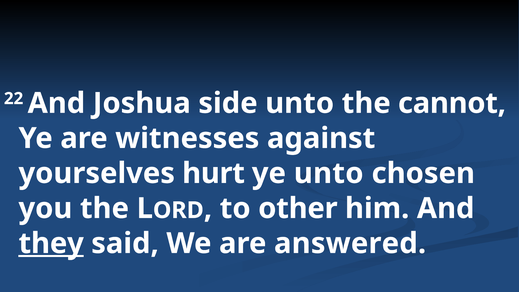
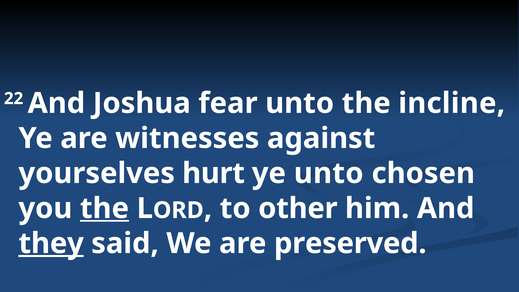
side: side -> fear
cannot: cannot -> incline
the at (104, 208) underline: none -> present
answered: answered -> preserved
